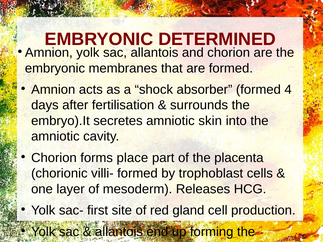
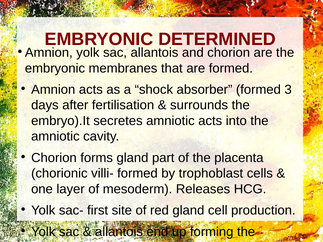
4: 4 -> 3
amniotic skin: skin -> acts
forms place: place -> gland
